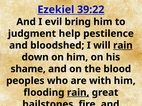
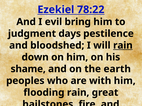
39:22: 39:22 -> 78:22
help: help -> days
blood: blood -> earth
rain at (78, 93) underline: present -> none
